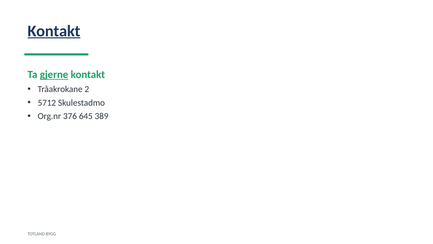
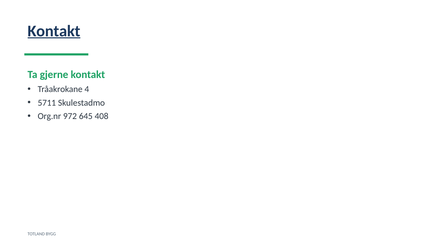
gjerne underline: present -> none
2: 2 -> 4
5712: 5712 -> 5711
376: 376 -> 972
389: 389 -> 408
